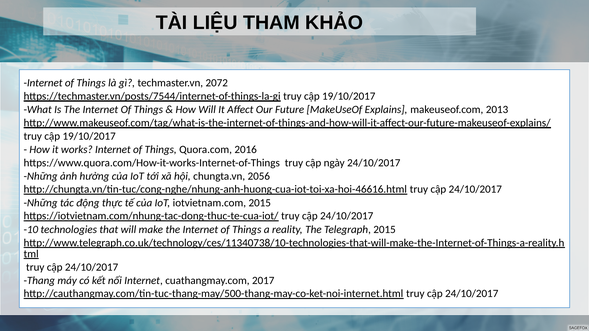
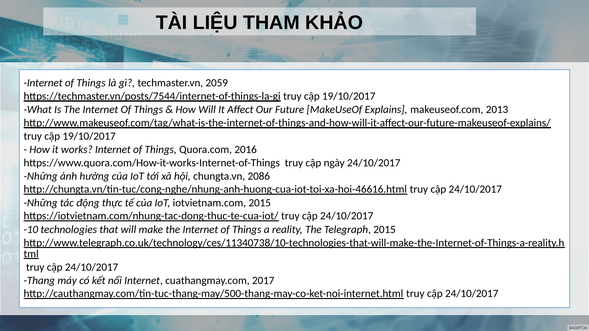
2072: 2072 -> 2059
2056: 2056 -> 2086
